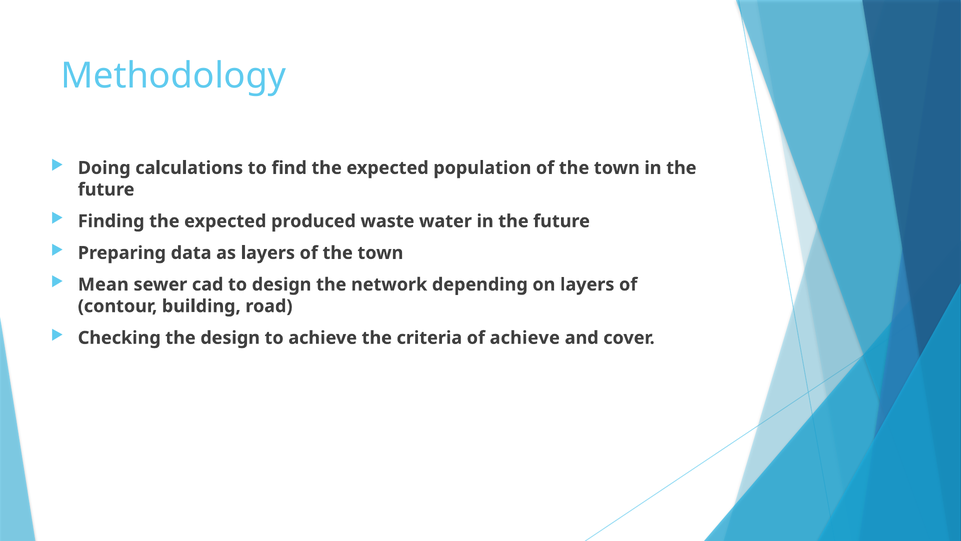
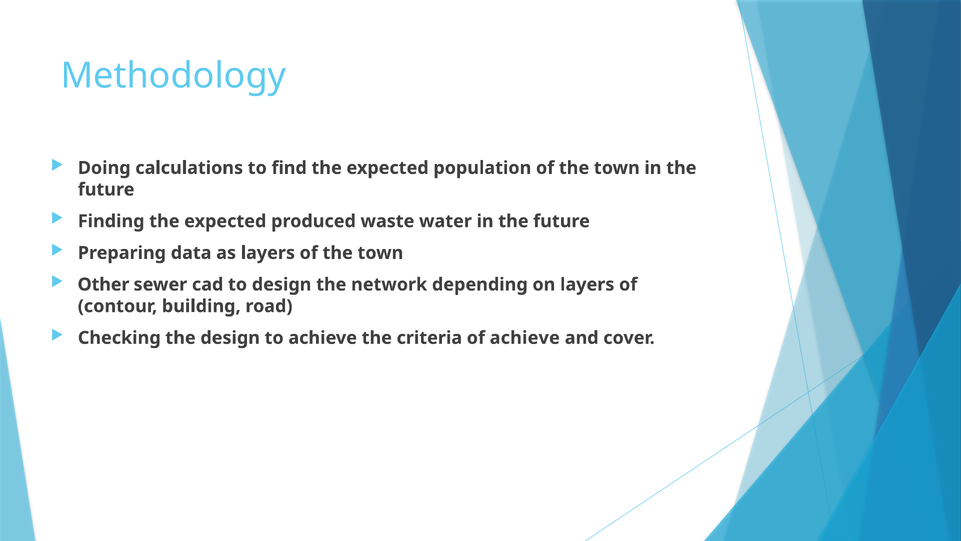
Mean: Mean -> Other
